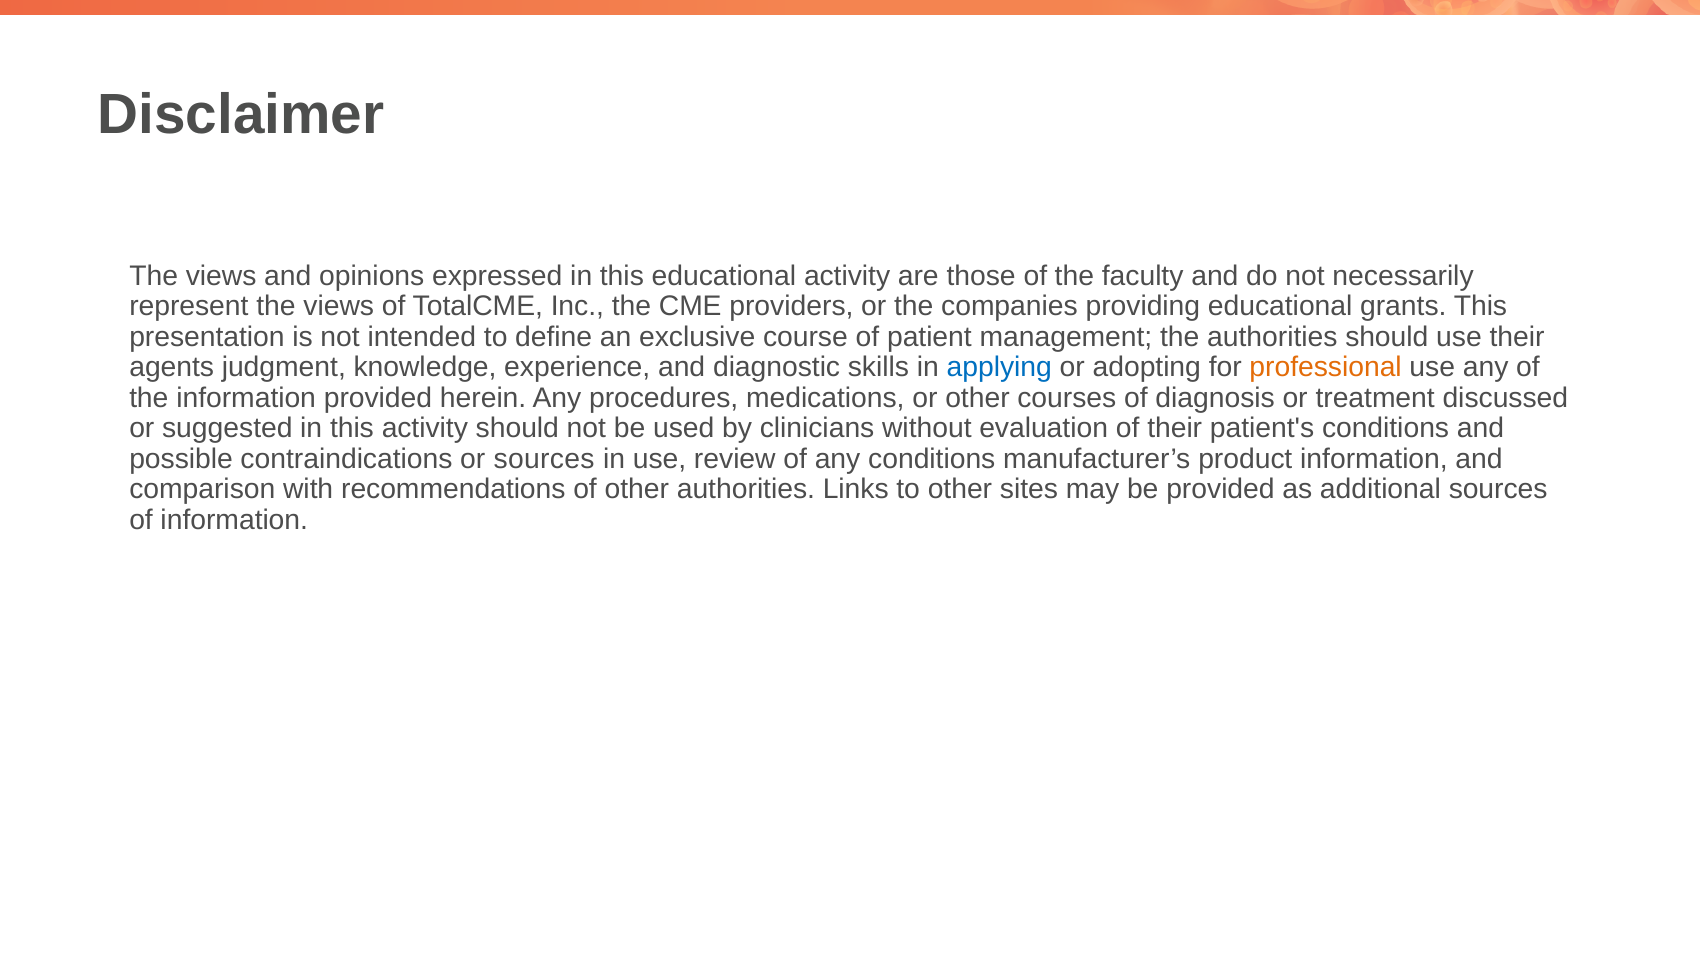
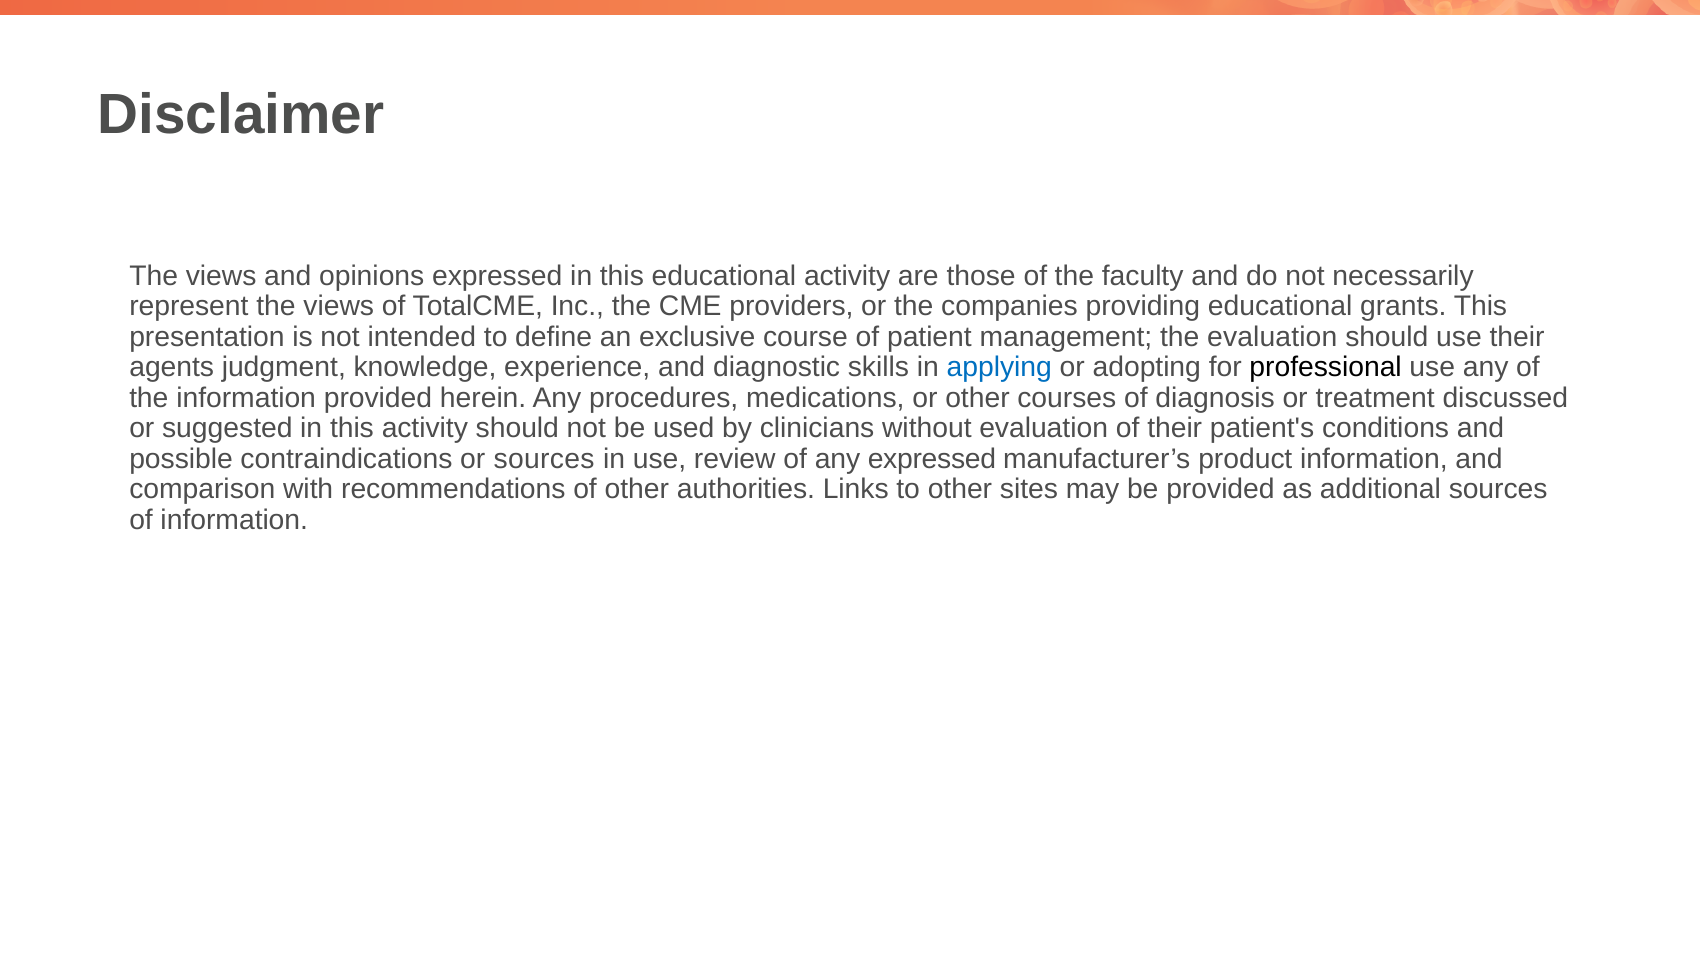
the authorities: authorities -> evaluation
professional colour: orange -> black
any conditions: conditions -> expressed
